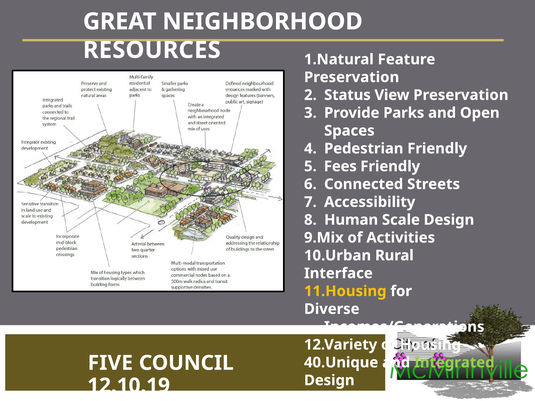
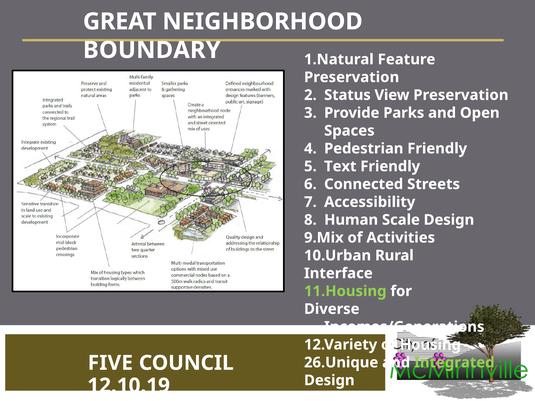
RESOURCES: RESOURCES -> BOUNDARY
Fees: Fees -> Text
11.Housing colour: yellow -> light green
40.Unique: 40.Unique -> 26.Unique
